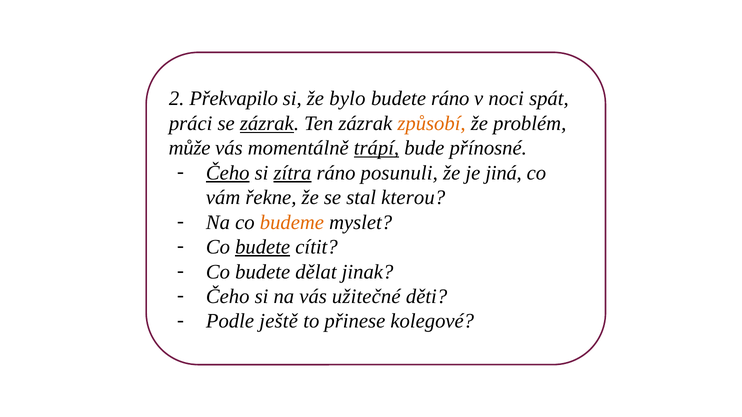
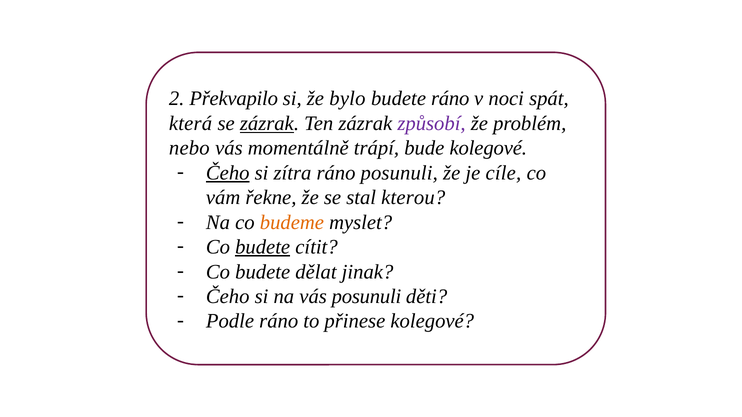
práci: práci -> která
způsobí colour: orange -> purple
může: může -> nebo
trápí underline: present -> none
bude přínosné: přínosné -> kolegové
zítra underline: present -> none
jiná: jiná -> cíle
vás užitečné: užitečné -> posunuli
Podle ještě: ještě -> ráno
